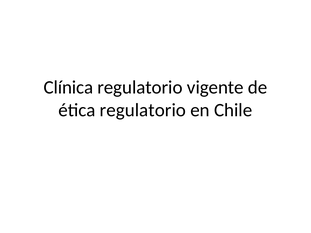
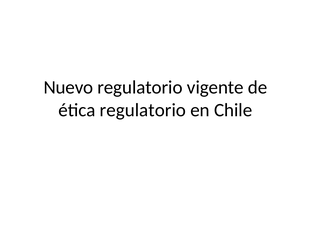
Clínica: Clínica -> Nuevo
